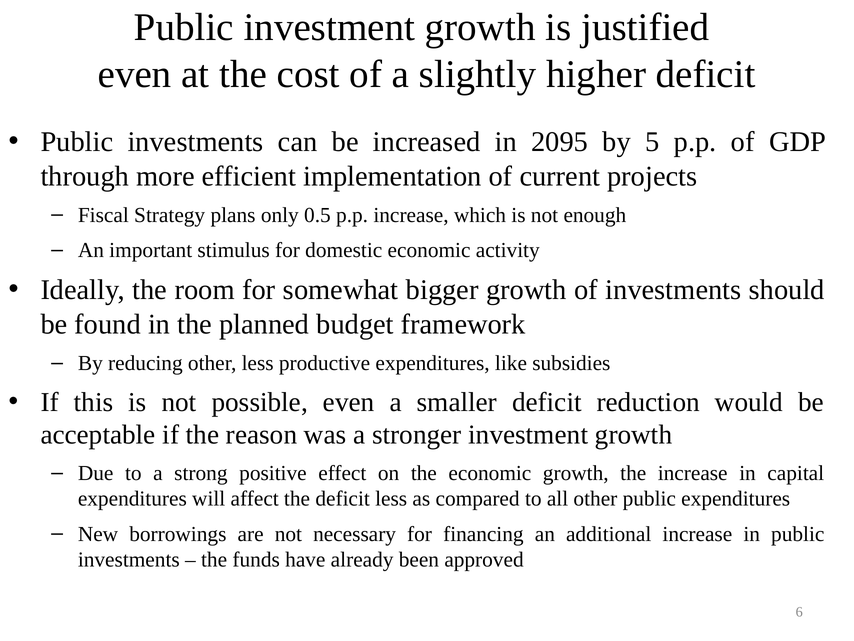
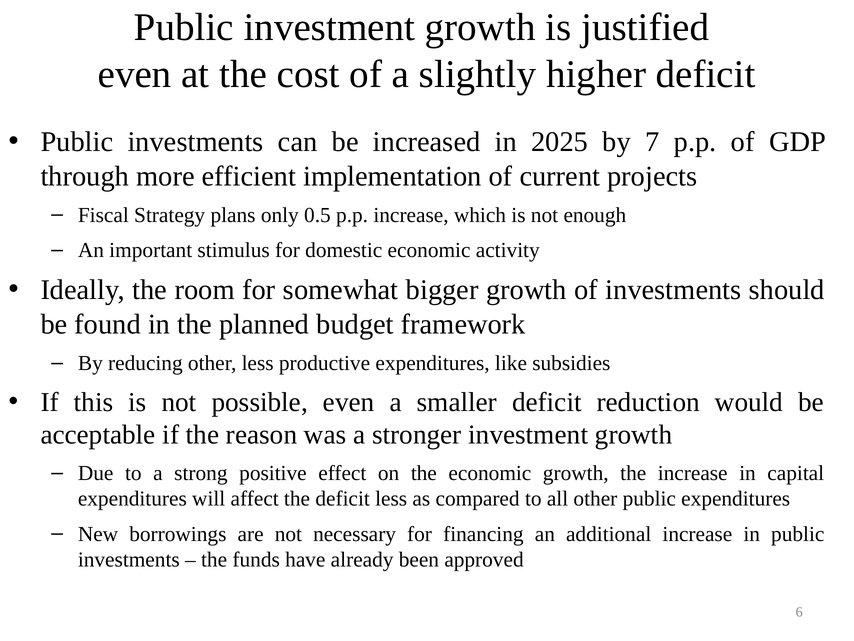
2095: 2095 -> 2025
5: 5 -> 7
